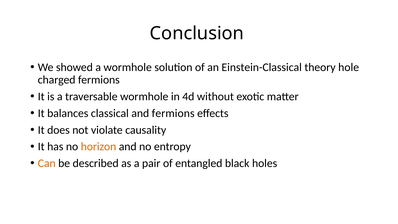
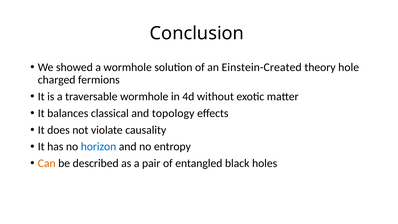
Einstein-Classical: Einstein-Classical -> Einstein-Created
and fermions: fermions -> topology
horizon colour: orange -> blue
